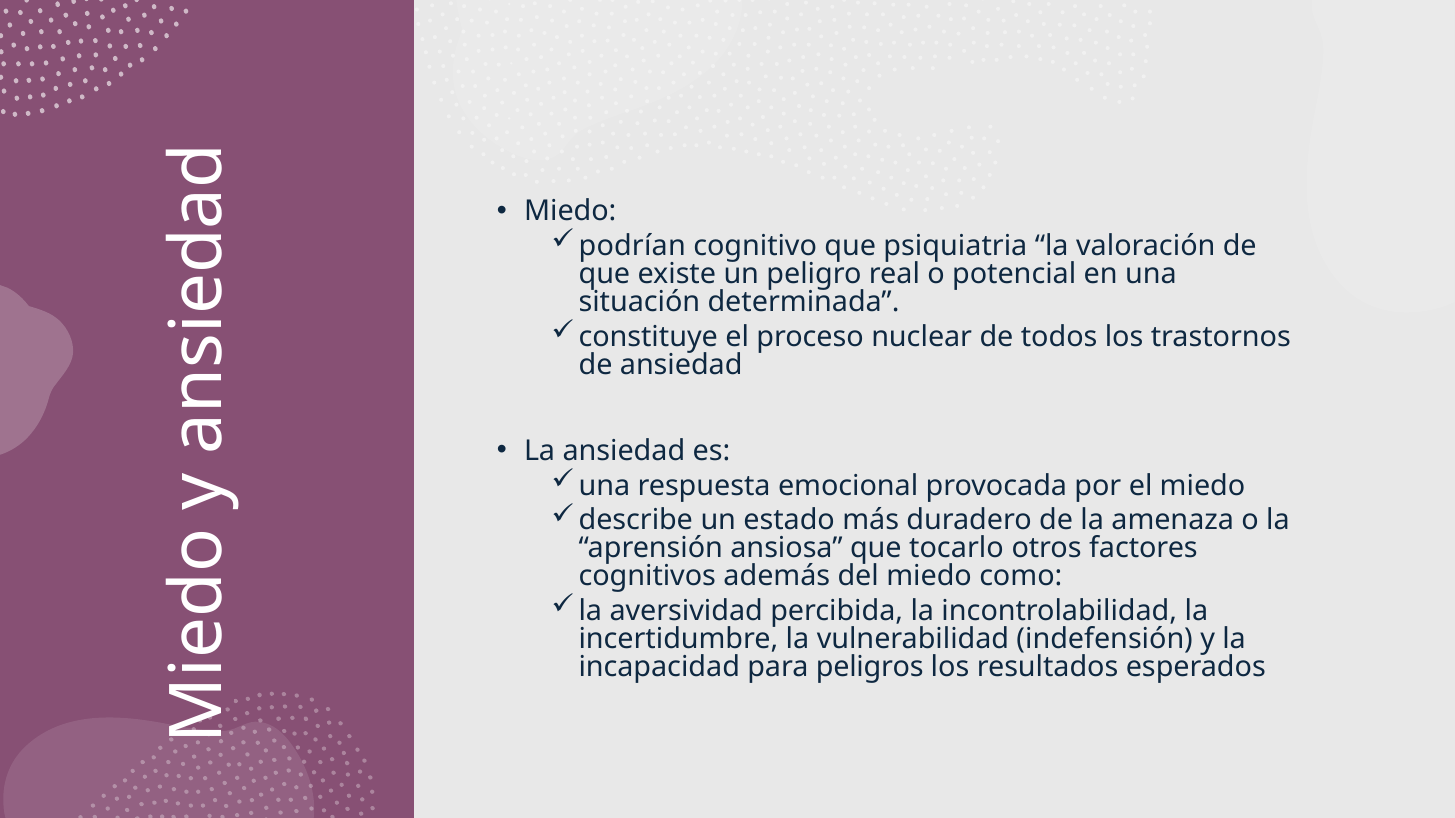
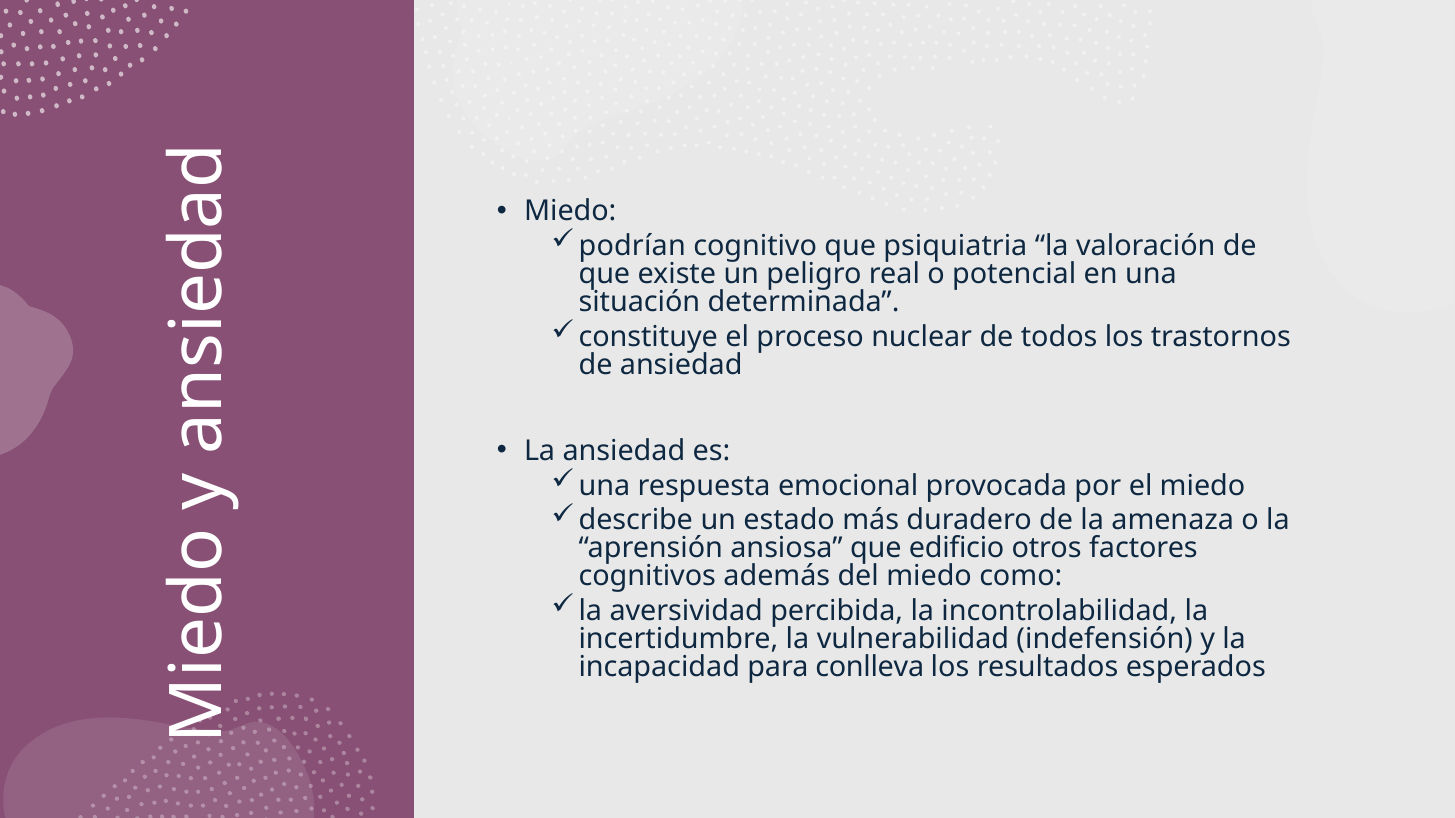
tocarlo: tocarlo -> edificio
peligros: peligros -> conlleva
